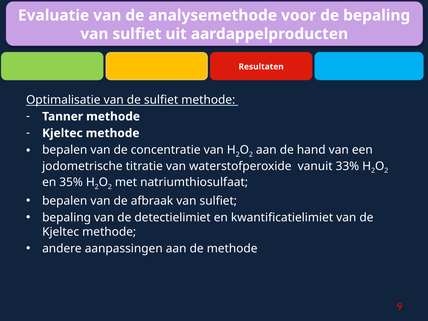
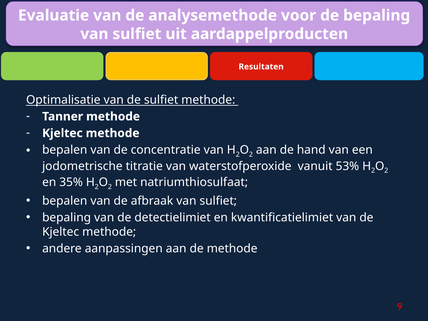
33%: 33% -> 53%
